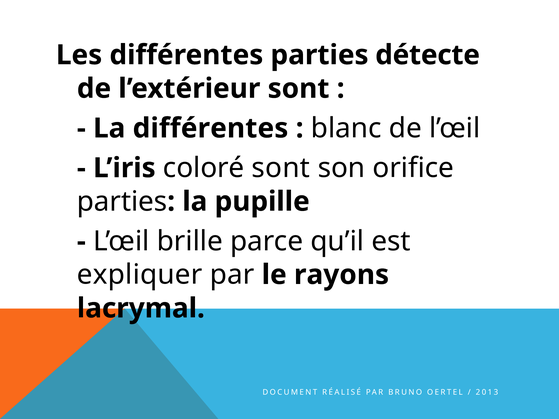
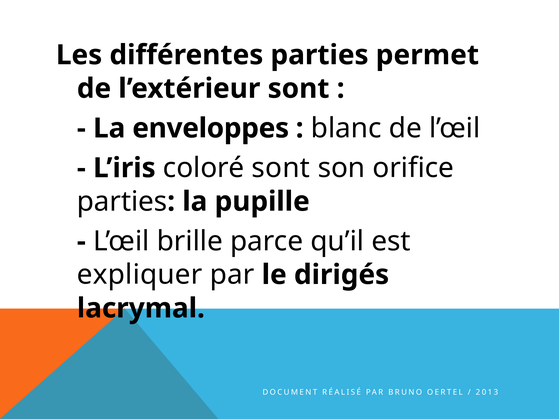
détecte: détecte -> permet
La différentes: différentes -> enveloppes
rayons: rayons -> dirigés
